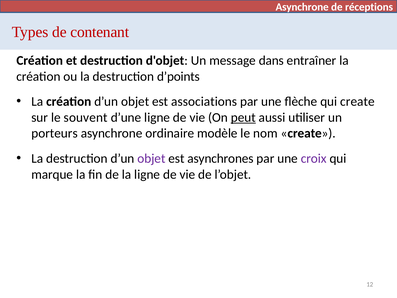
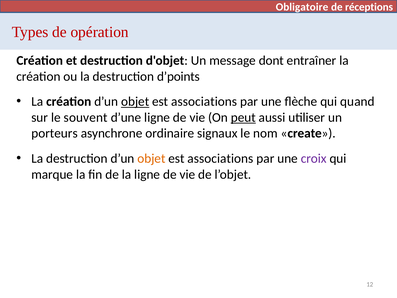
Asynchrone at (302, 7): Asynchrone -> Obligatoire
contenant: contenant -> opération
dans: dans -> dont
objet at (135, 101) underline: none -> present
qui create: create -> quand
modèle: modèle -> signaux
objet at (151, 158) colour: purple -> orange
asynchrones at (221, 158): asynchrones -> associations
